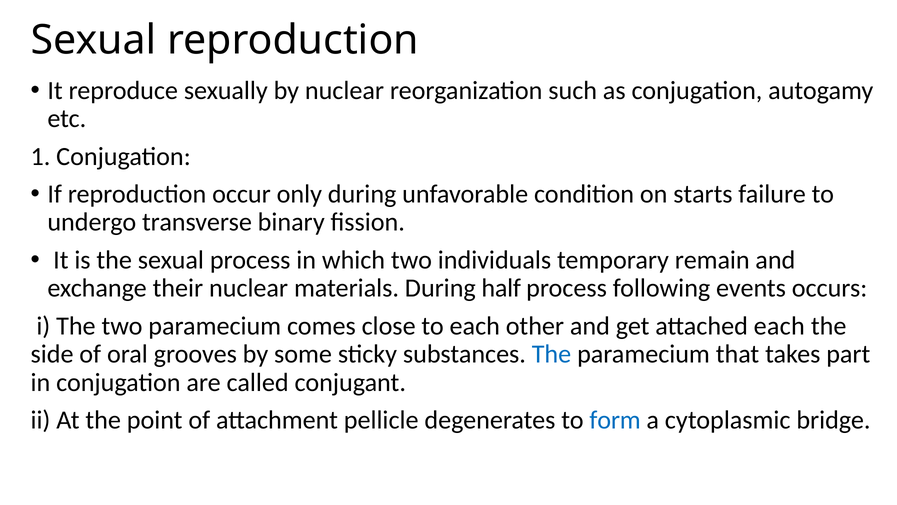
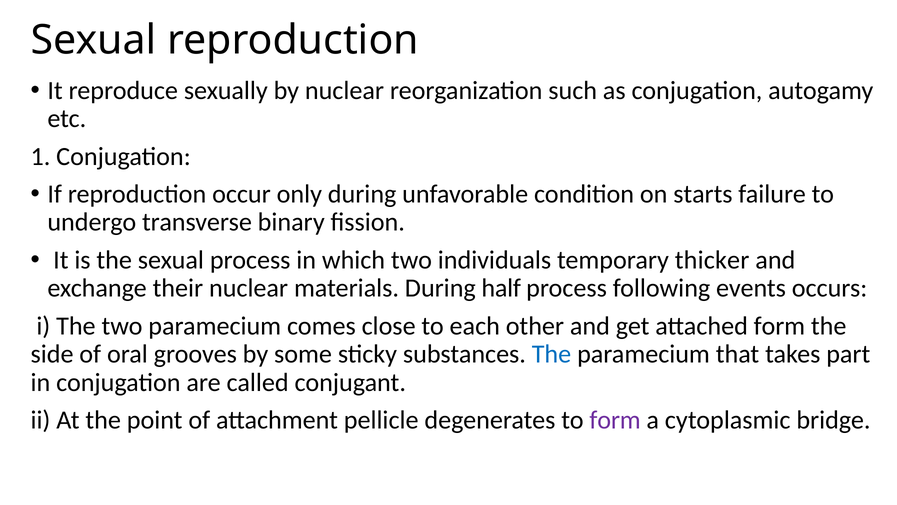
remain: remain -> thicker
attached each: each -> form
form at (615, 420) colour: blue -> purple
